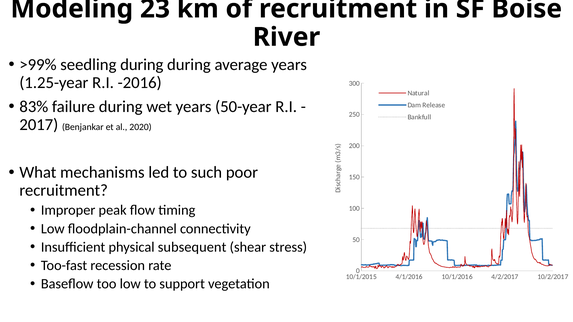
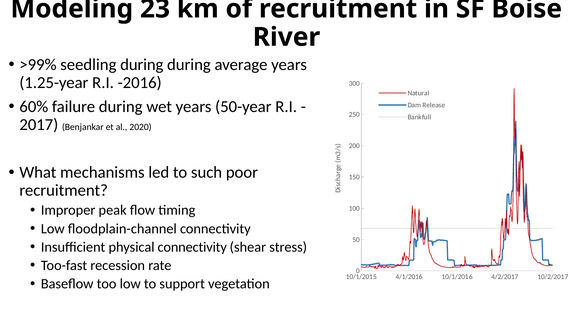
83%: 83% -> 60%
physical subsequent: subsequent -> connectivity
